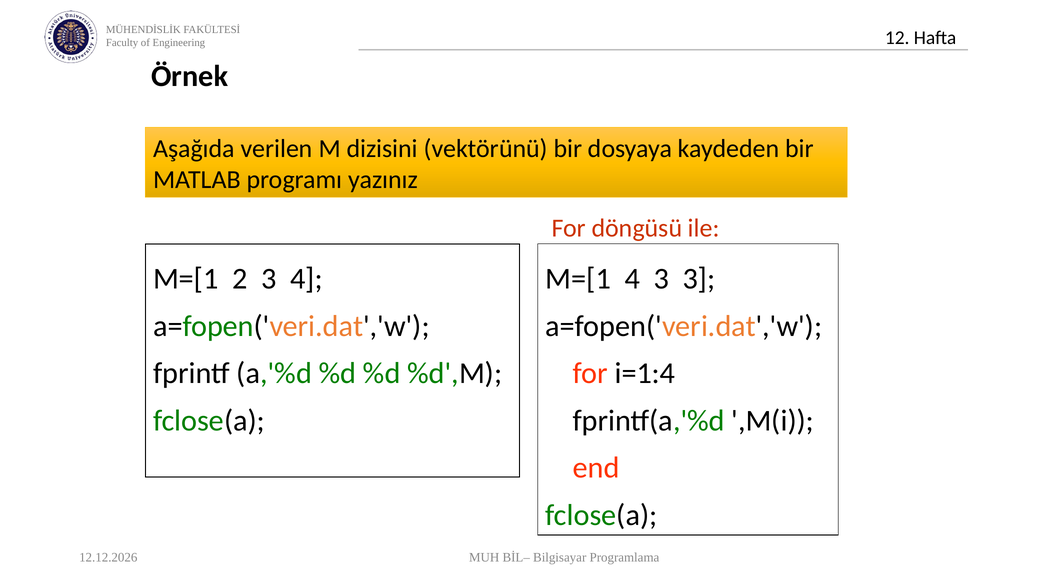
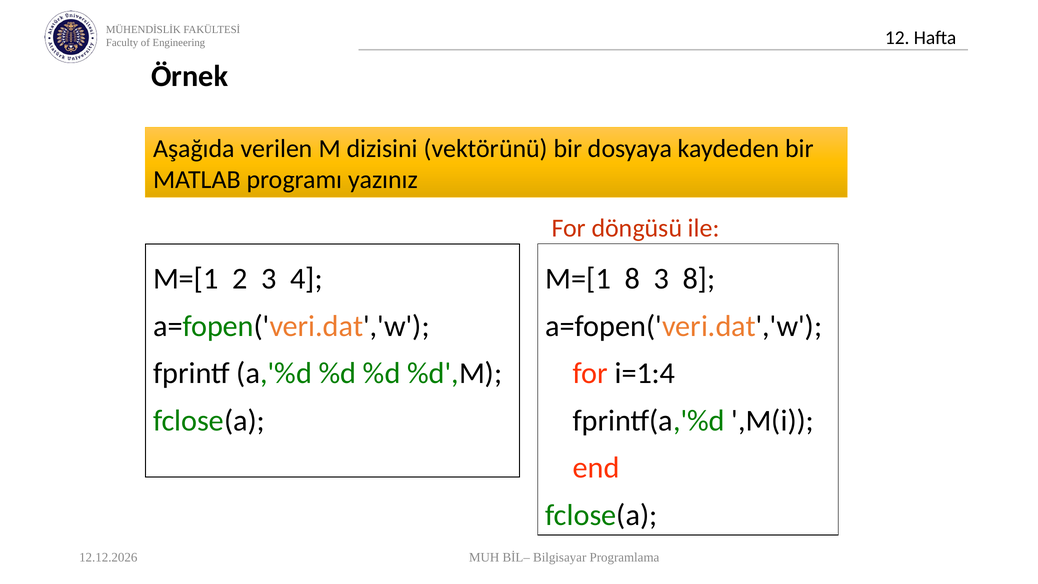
M=[1 4: 4 -> 8
3 3: 3 -> 8
